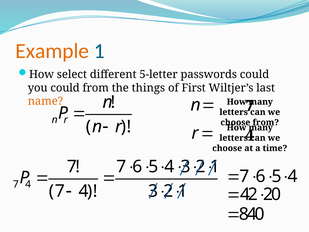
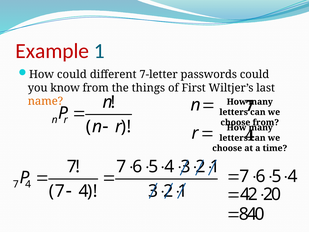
Example colour: orange -> red
How select: select -> could
5-letter: 5-letter -> 7-letter
you could: could -> know
